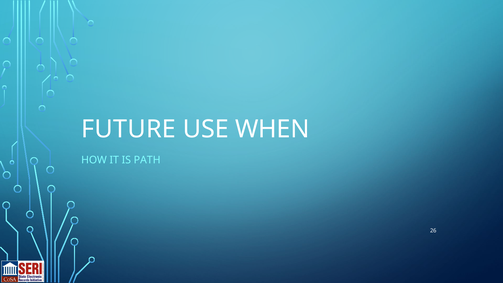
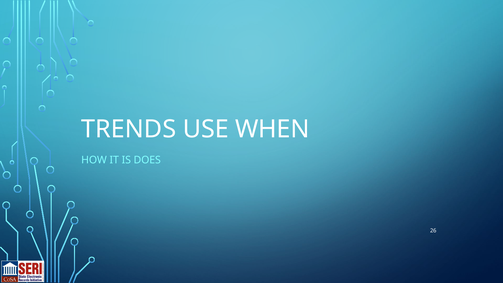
FUTURE: FUTURE -> TRENDS
PATH: PATH -> DOES
